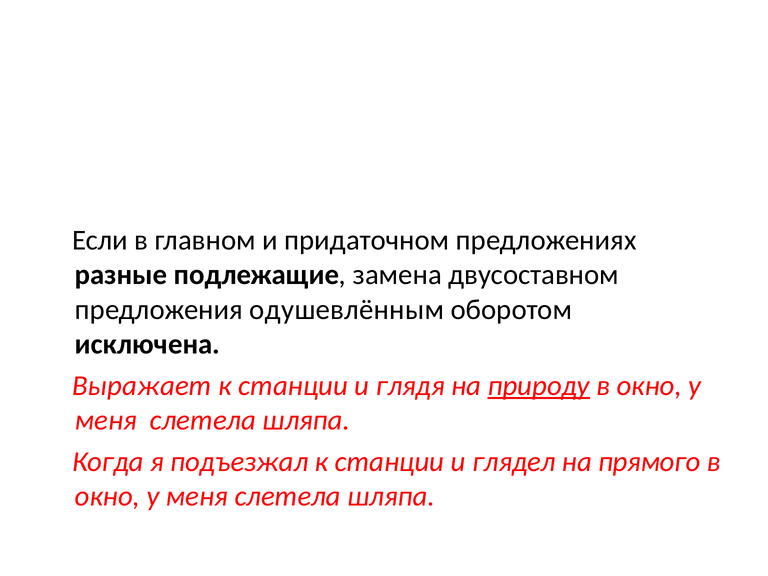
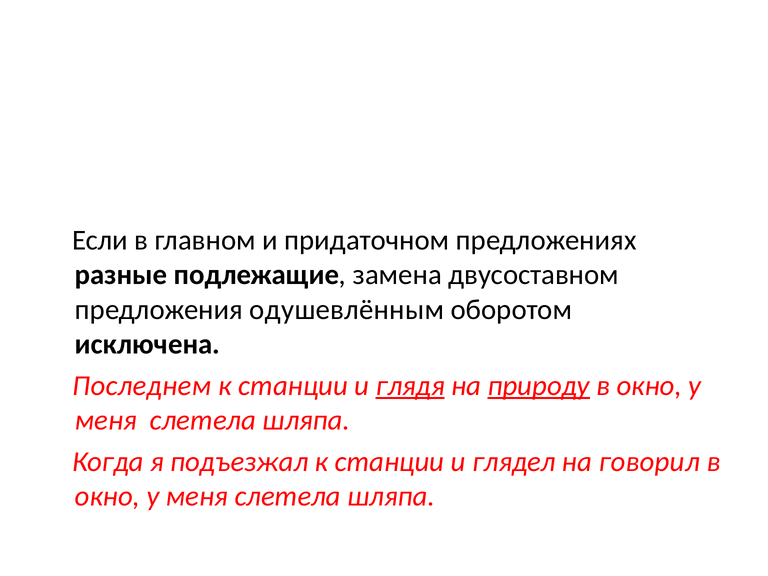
Выражает: Выражает -> Последнем
глядя underline: none -> present
прямого: прямого -> говорил
